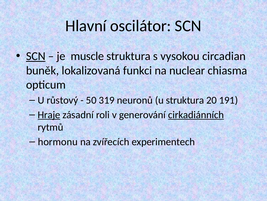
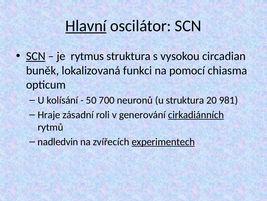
Hlavní underline: none -> present
muscle: muscle -> rytmus
nuclear: nuclear -> pomocí
růstový: růstový -> kolísání
319: 319 -> 700
191: 191 -> 981
Hraje underline: present -> none
hormonu: hormonu -> nadledvin
experimentech underline: none -> present
